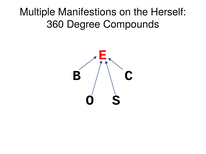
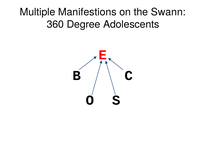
Herself: Herself -> Swann
Compounds: Compounds -> Adolescents
